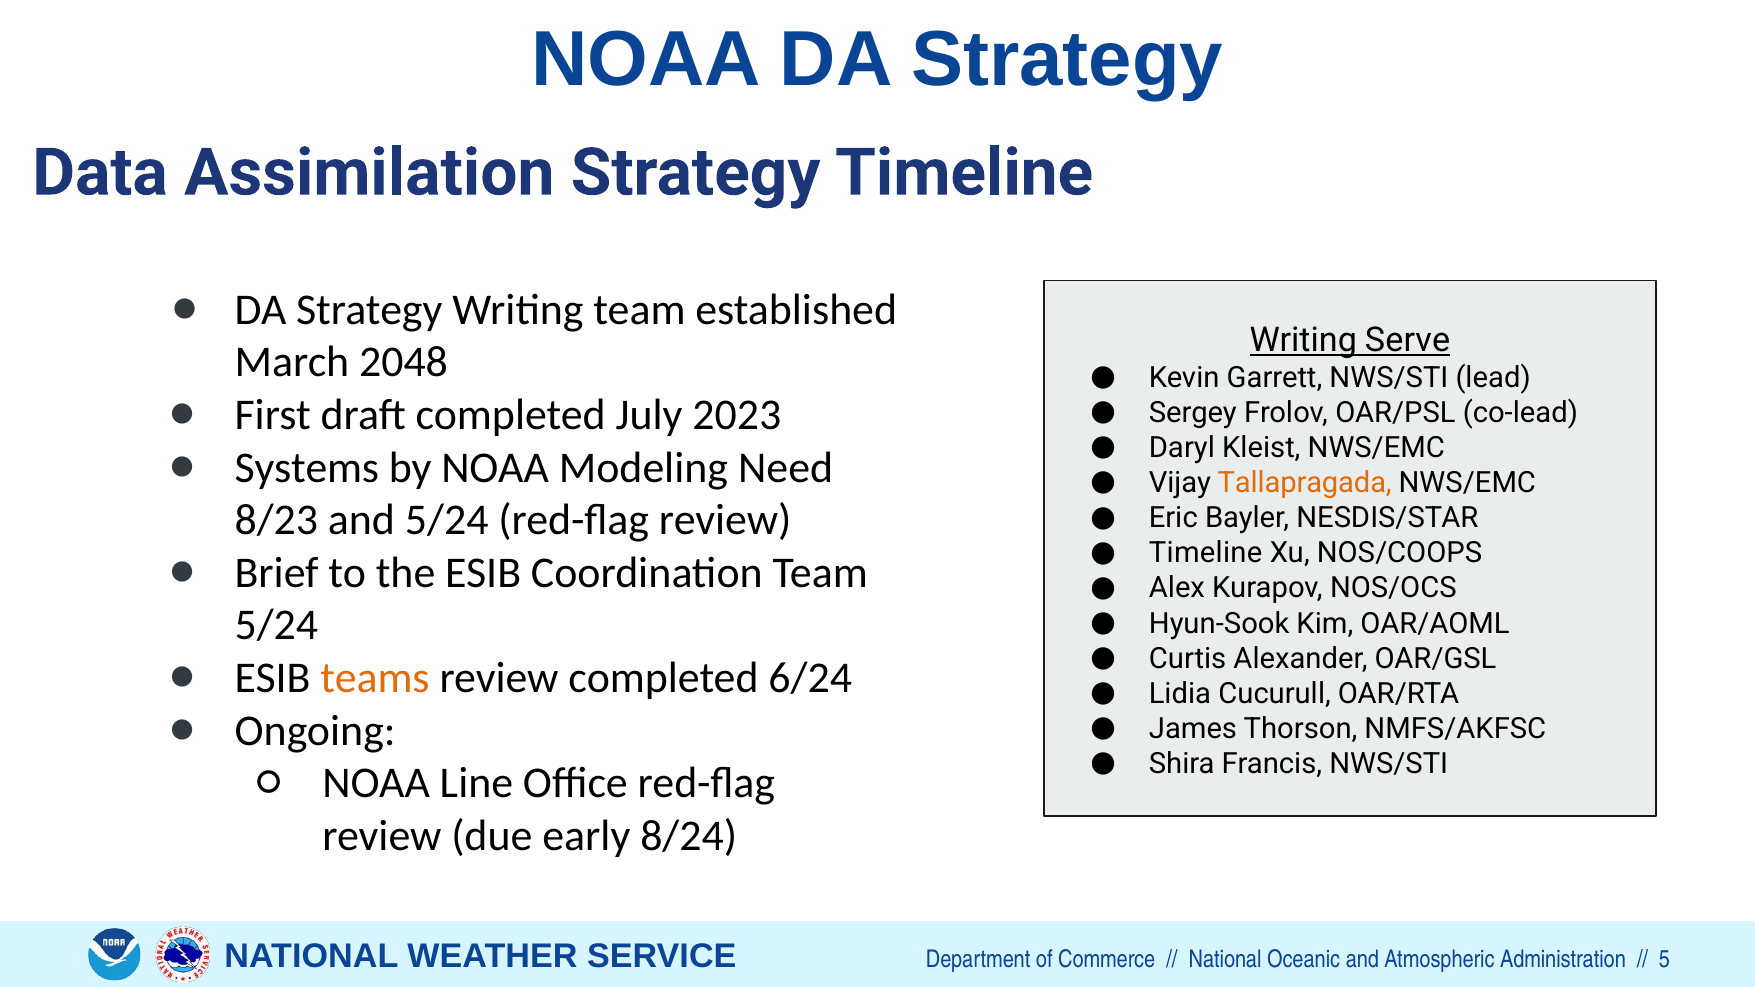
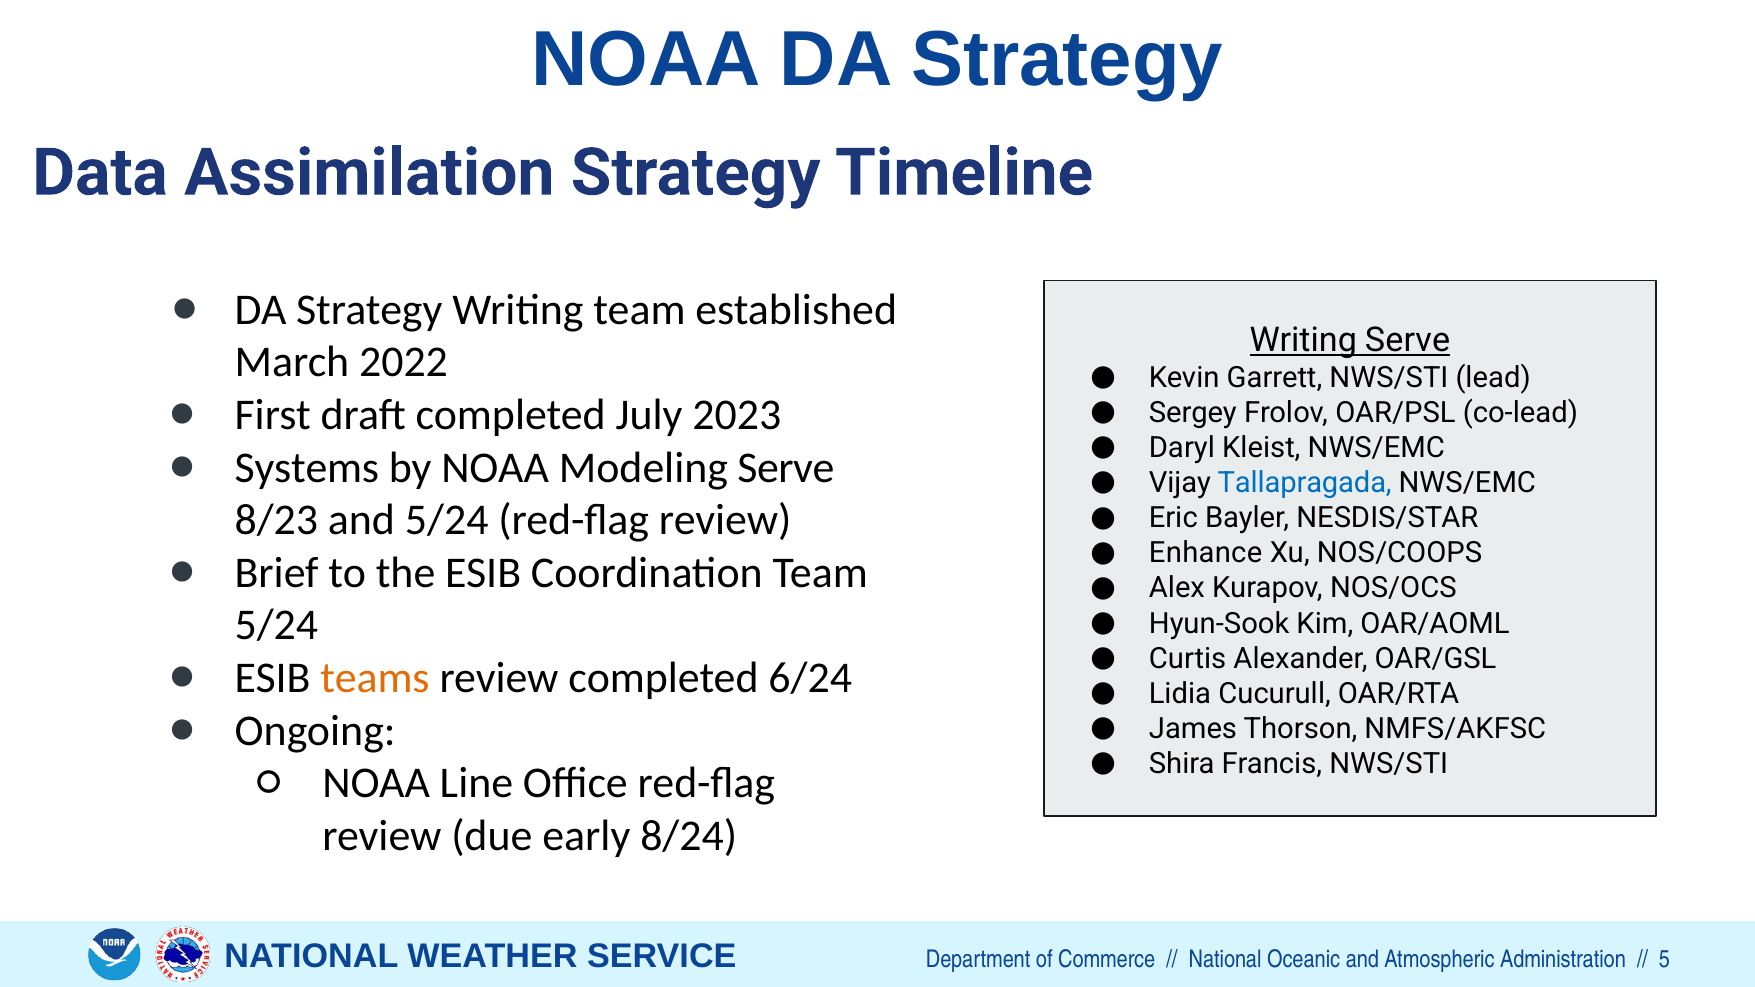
2048: 2048 -> 2022
Modeling Need: Need -> Serve
Tallapragada colour: orange -> blue
Timeline at (1206, 553): Timeline -> Enhance
